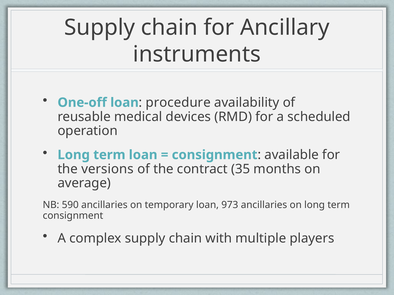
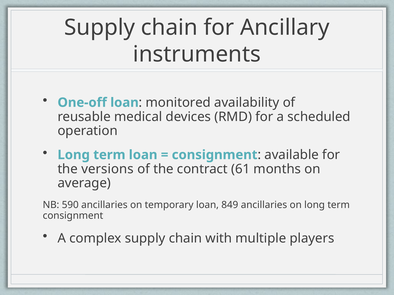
procedure: procedure -> monitored
35: 35 -> 61
973: 973 -> 849
